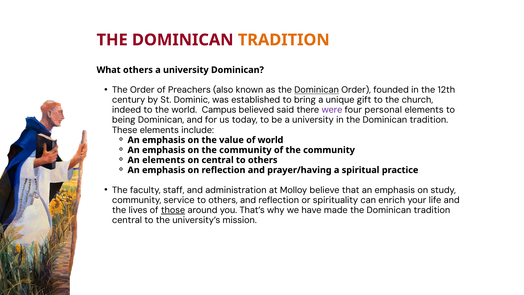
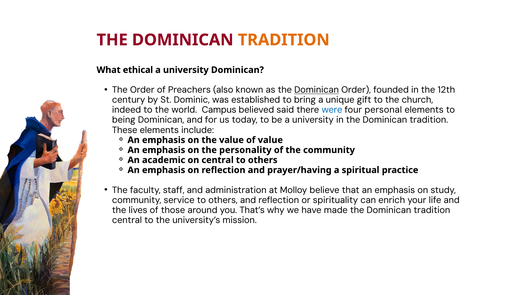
What others: others -> ethical
were colour: purple -> blue
of world: world -> value
on the community: community -> personality
An elements: elements -> academic
those underline: present -> none
